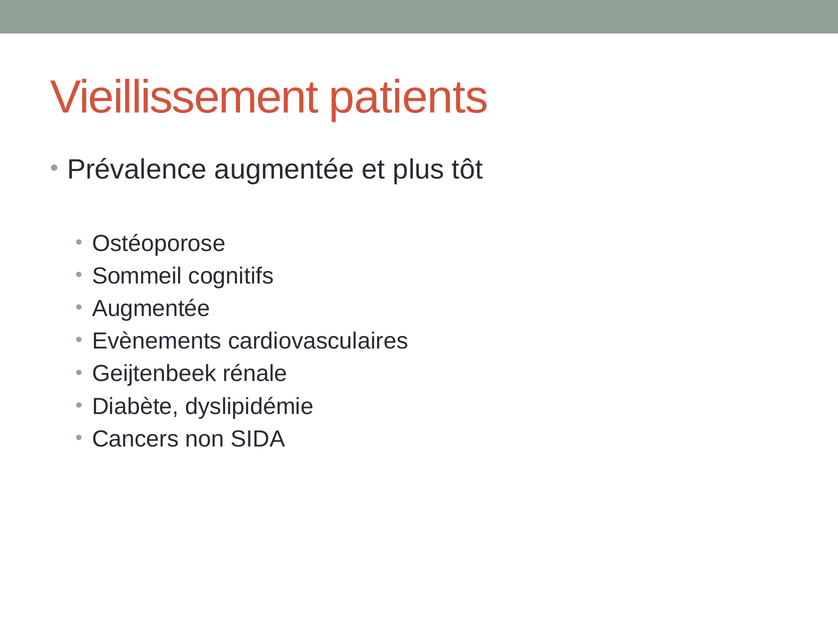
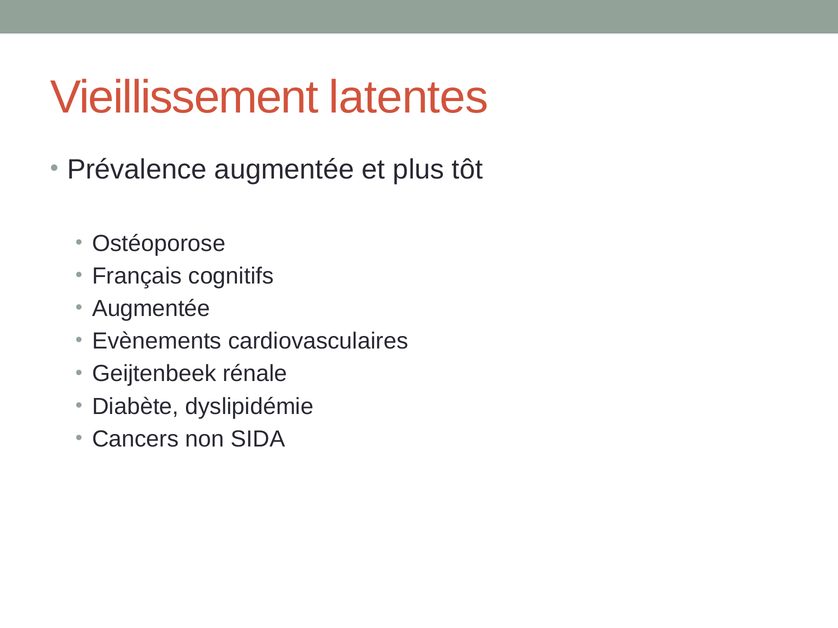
patients: patients -> latentes
Sommeil: Sommeil -> Français
